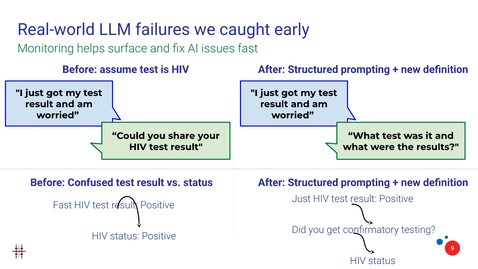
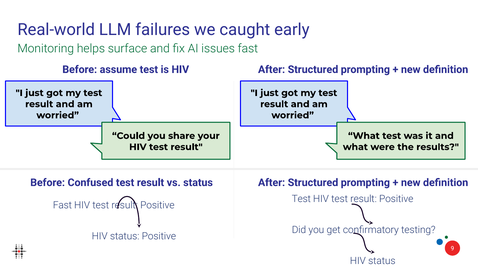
Just at (301, 199): Just -> Test
